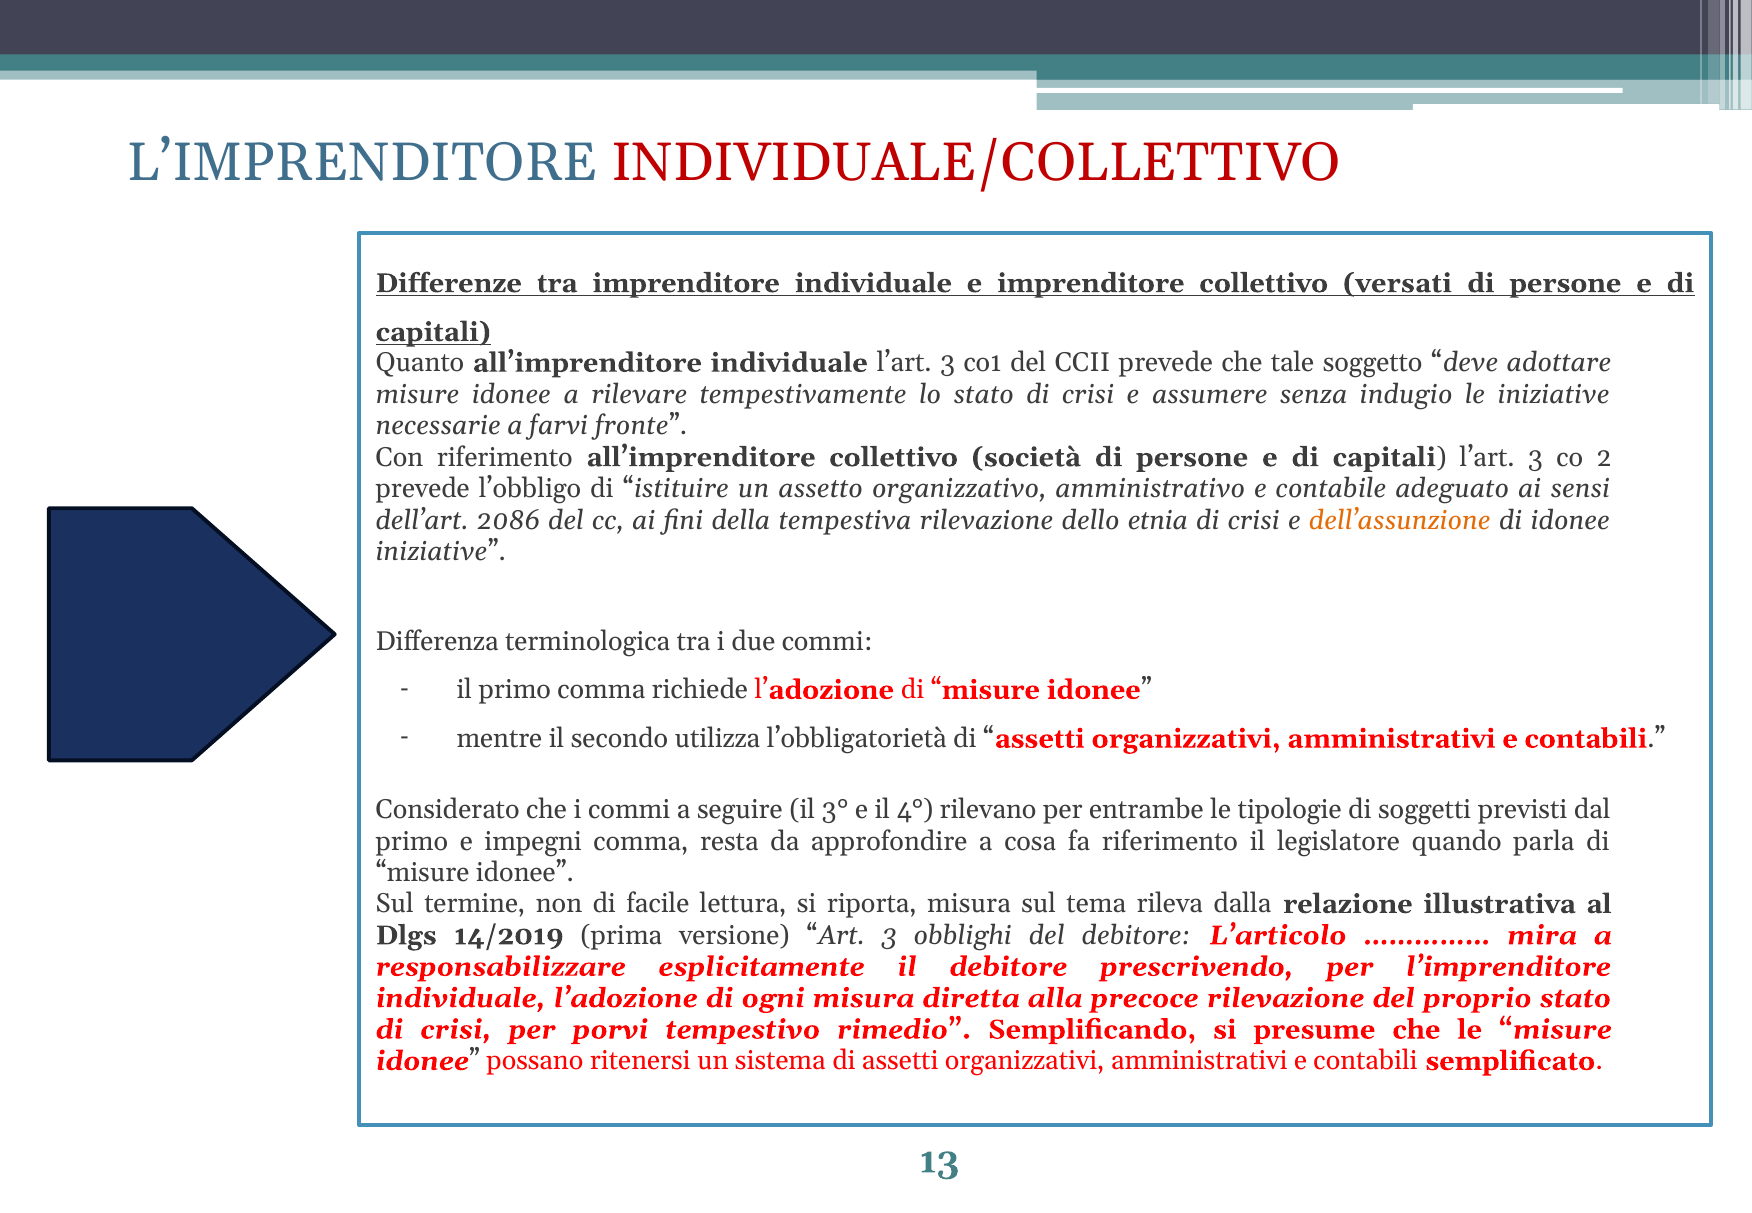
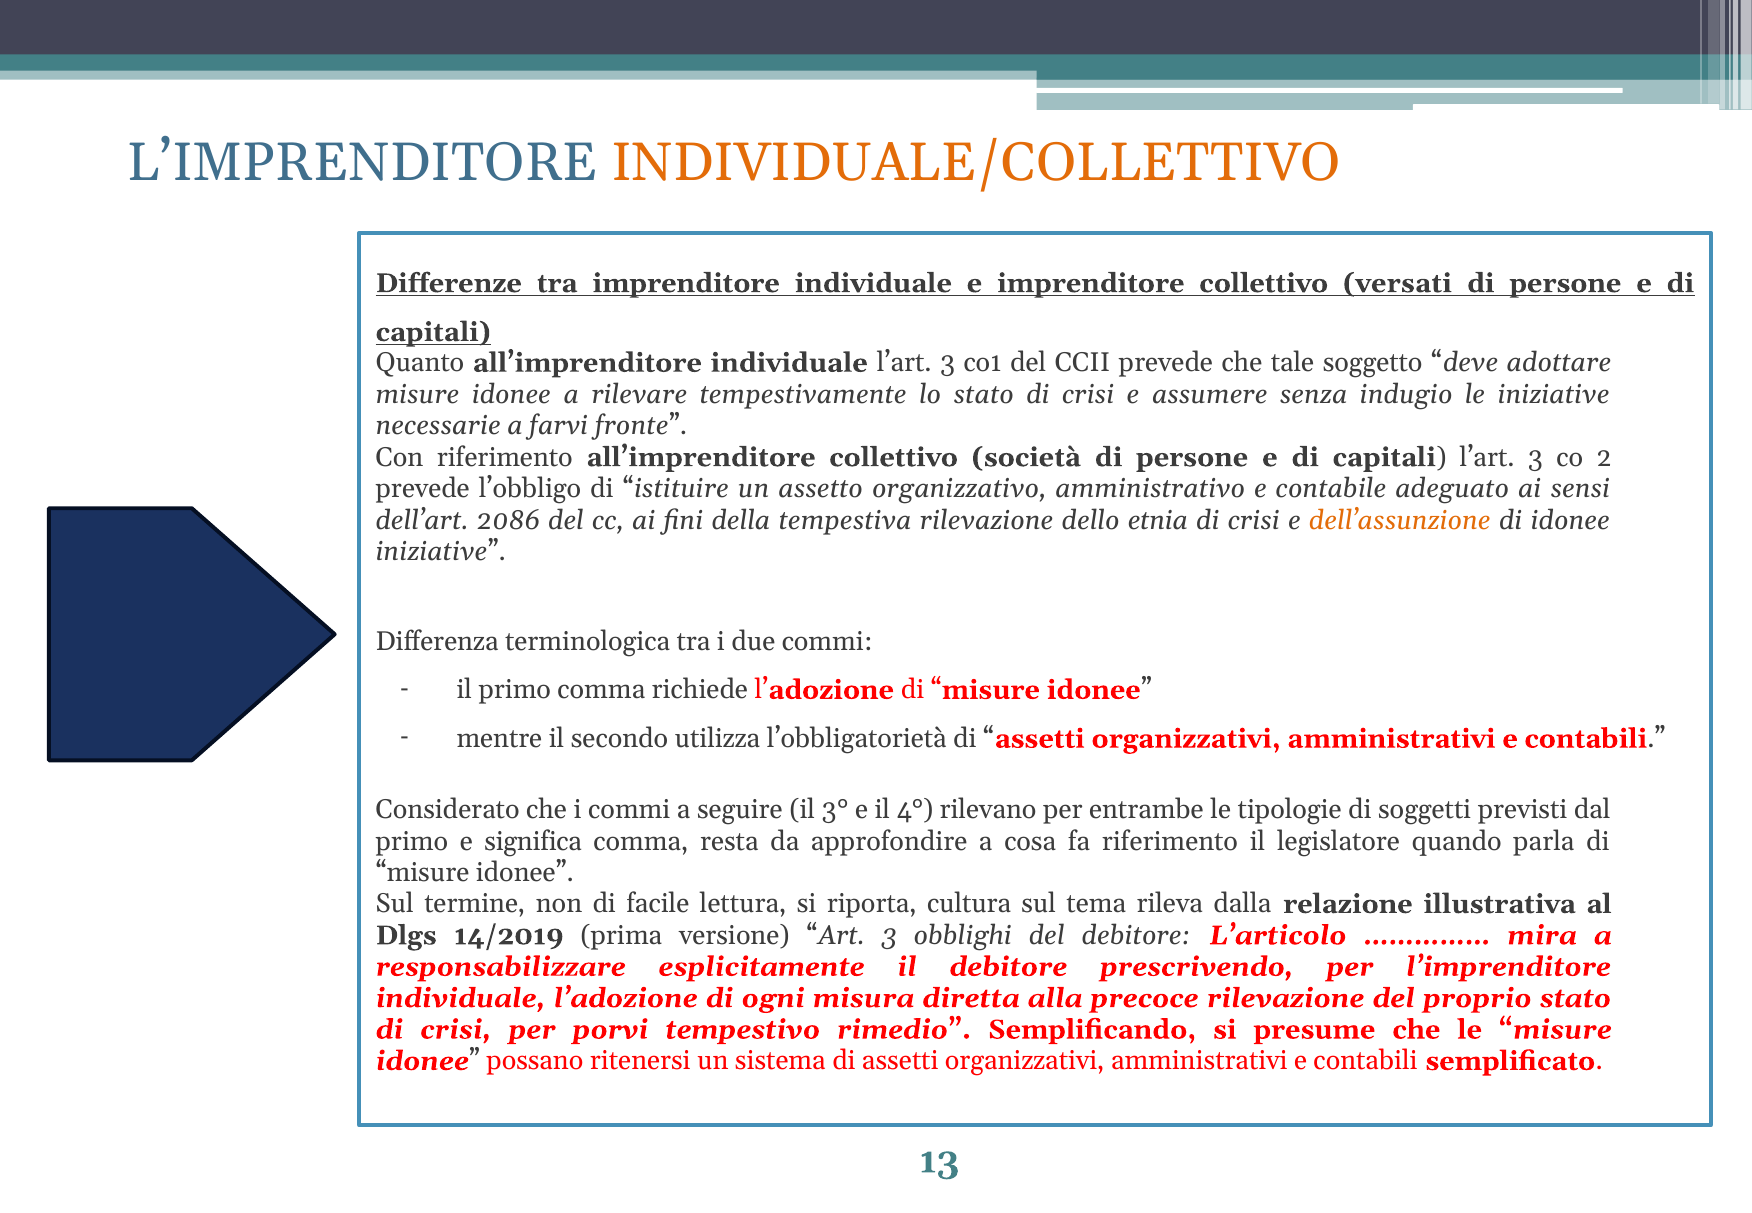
INDIVIDUALE/COLLETTIVO colour: red -> orange
impegni: impegni -> significa
riporta misura: misura -> cultura
